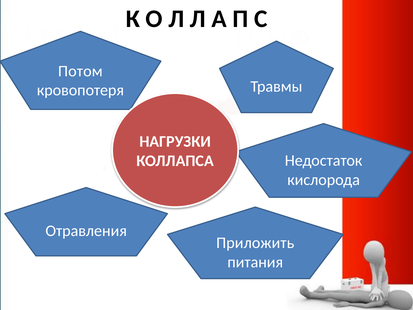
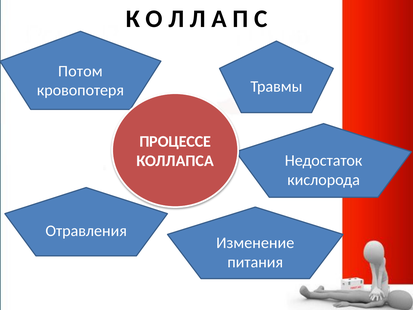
НАГРУЗКИ: НАГРУЗКИ -> ПРОЦЕССЕ
Приложить: Приложить -> Изменение
